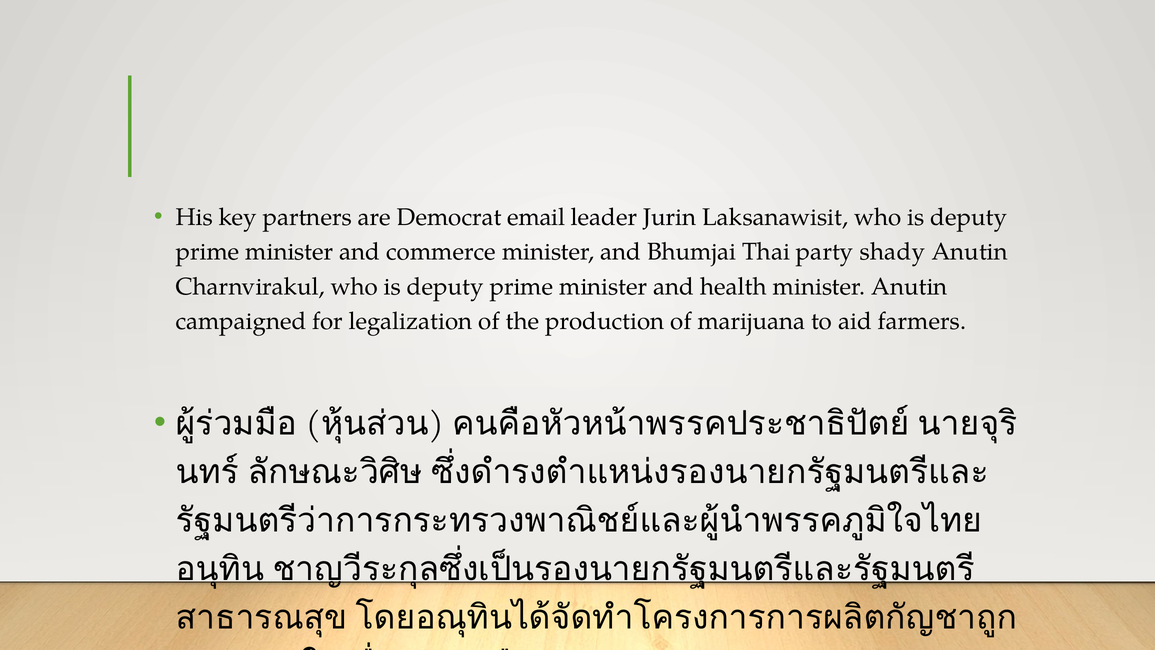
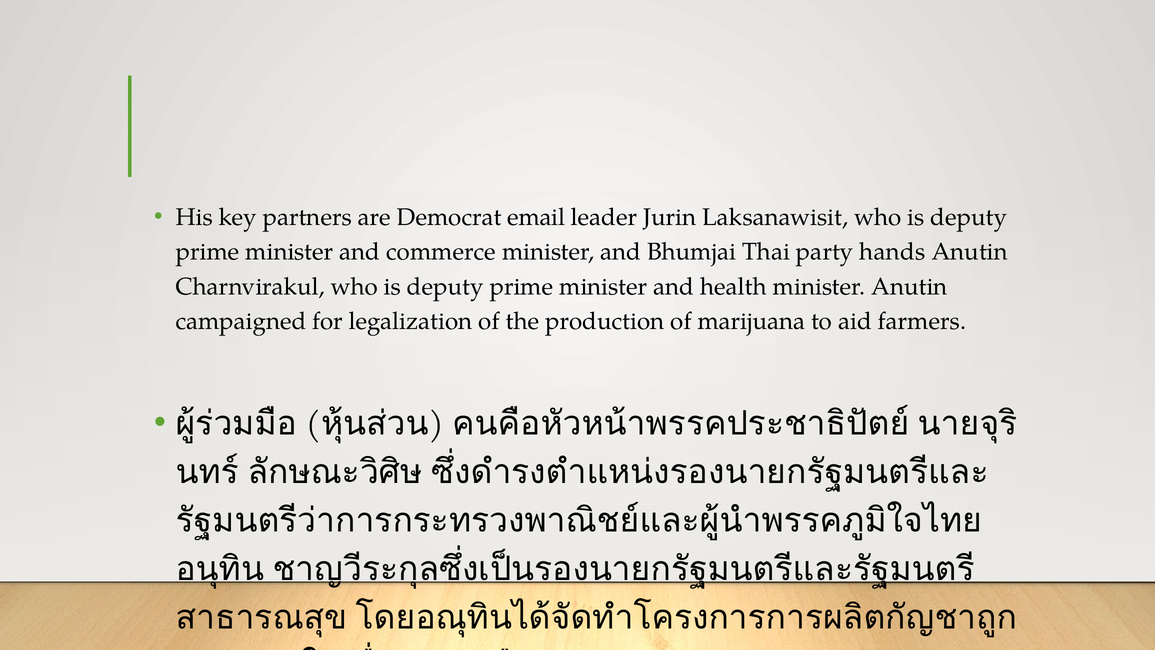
shady: shady -> hands
